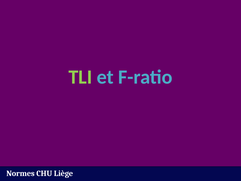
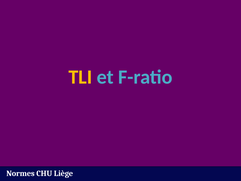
TLI colour: light green -> yellow
